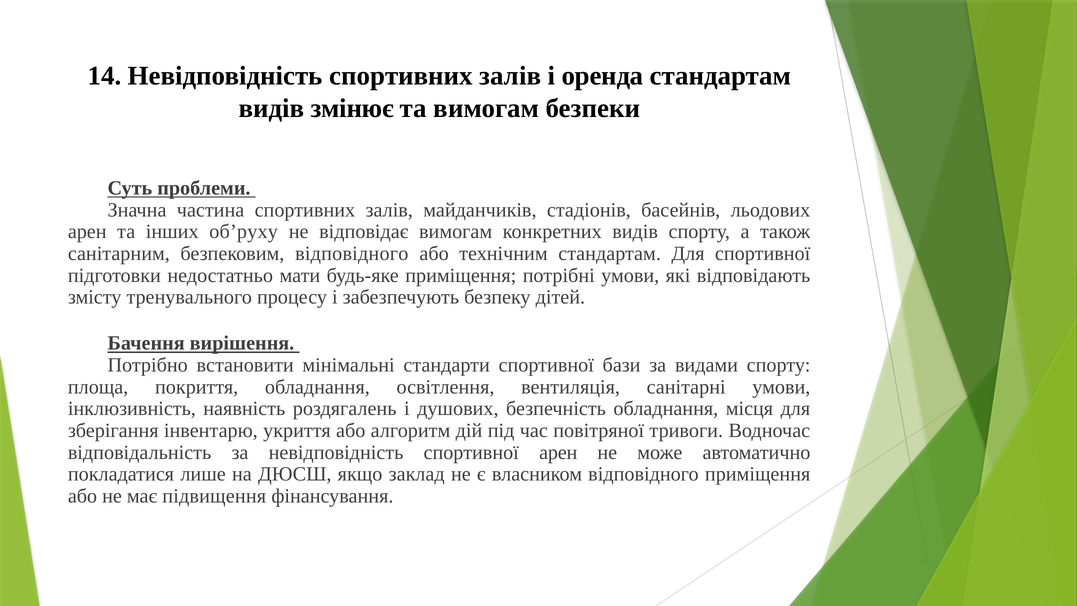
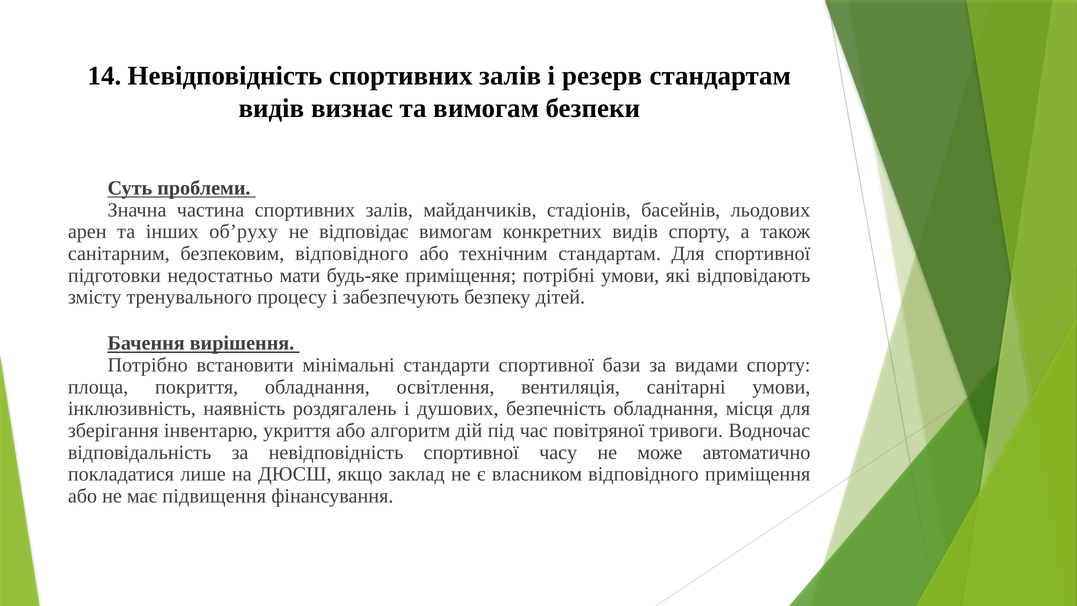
оренда: оренда -> резерв
змінює: змінює -> визнає
спортивної арен: арен -> часу
